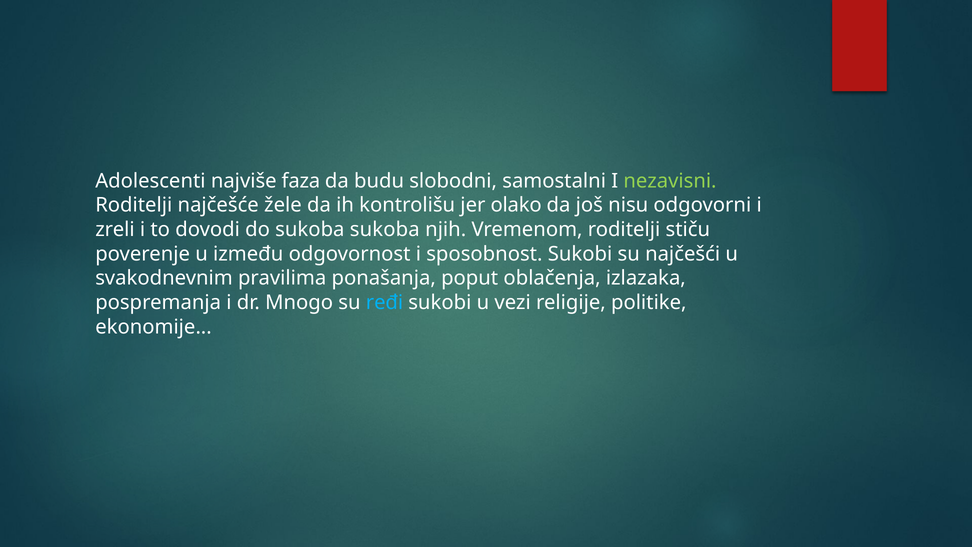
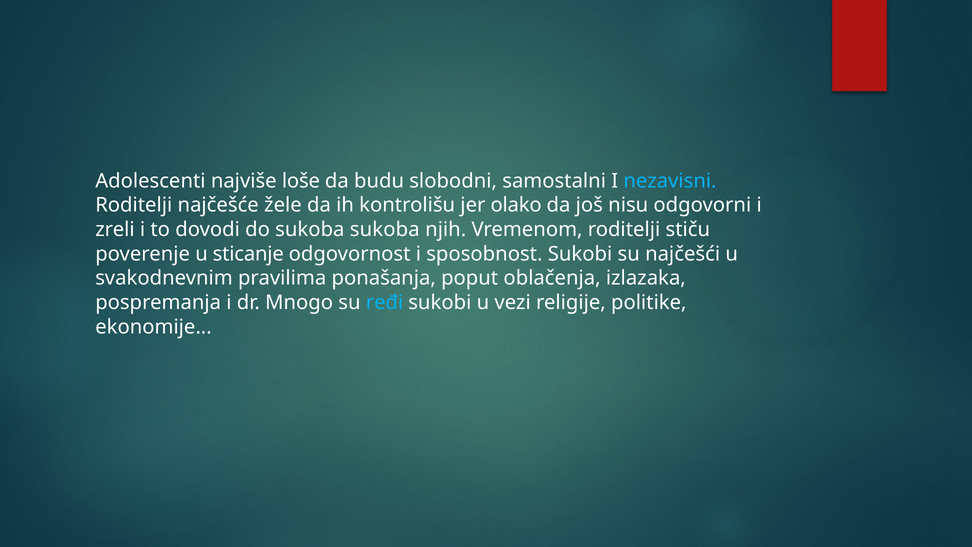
faza: faza -> loše
nezavisni colour: light green -> light blue
između: između -> sticanje
